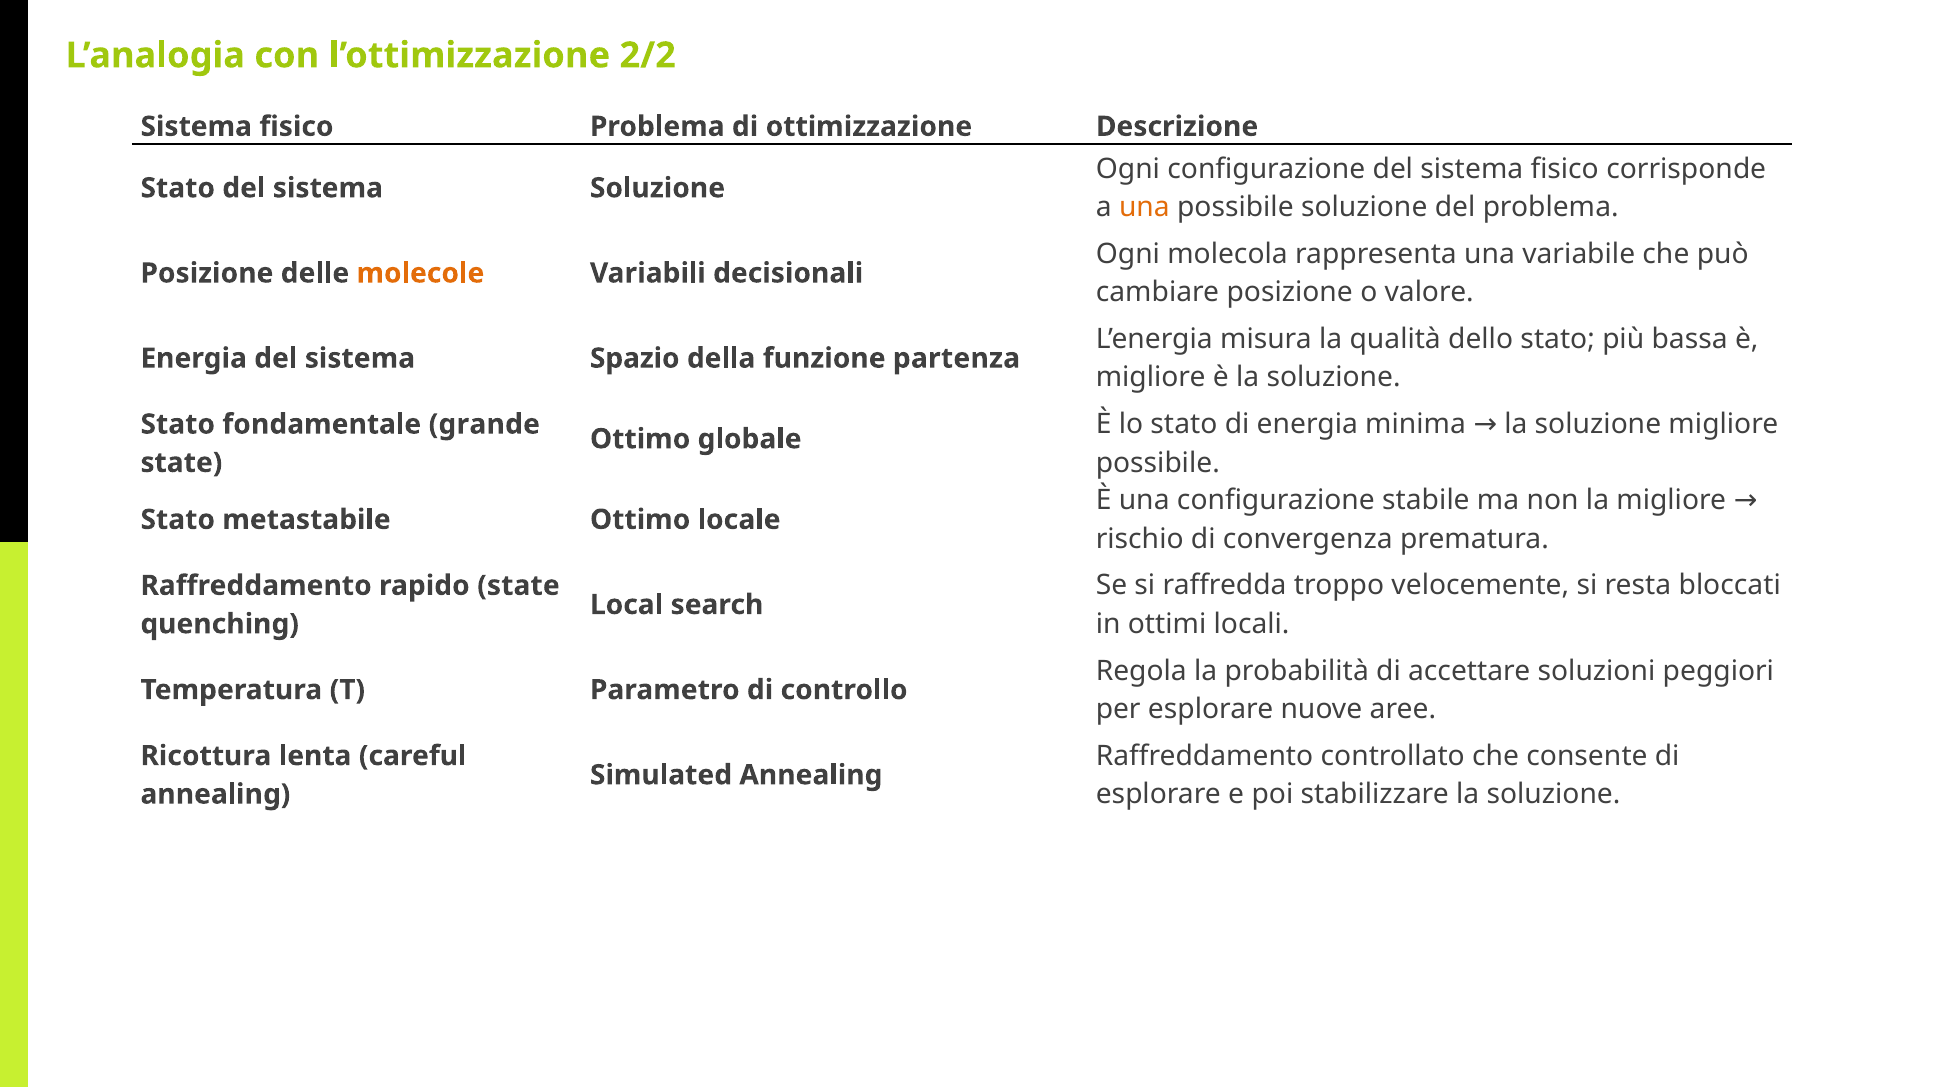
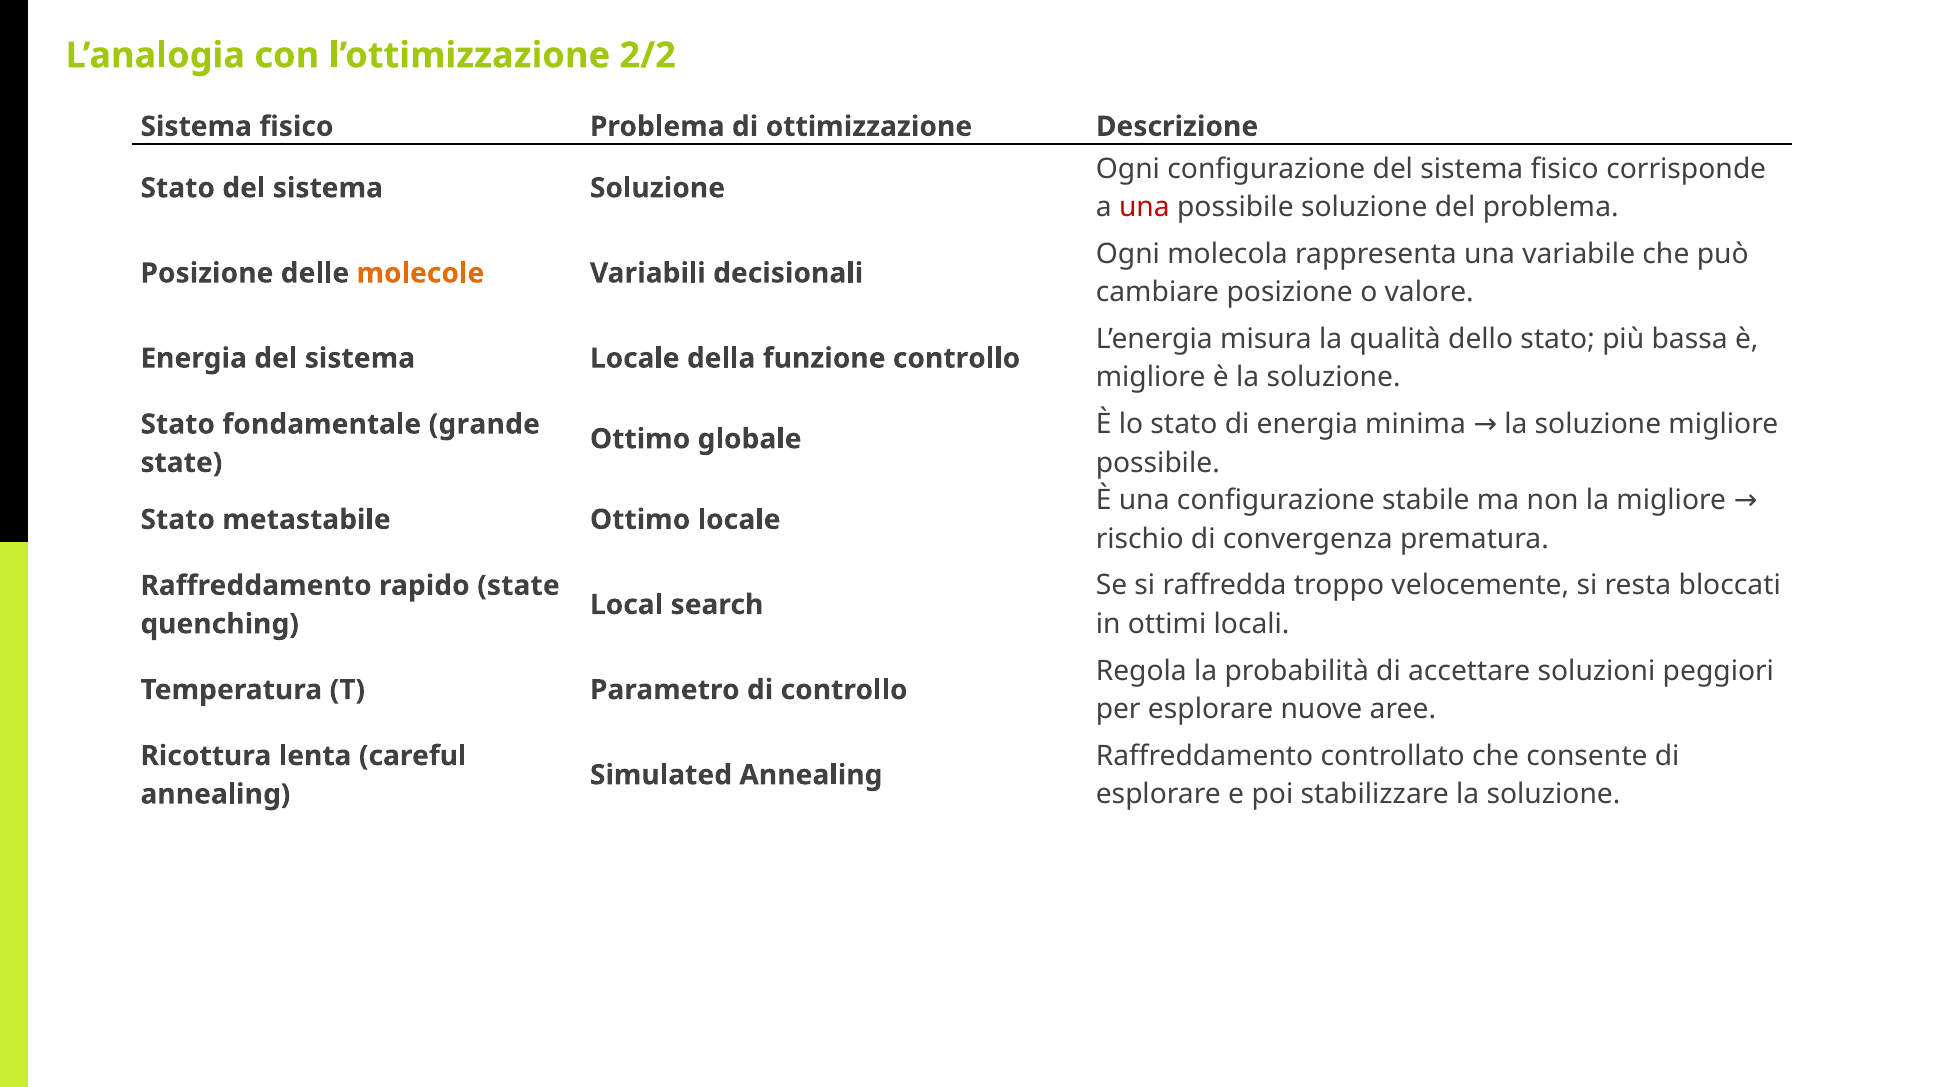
una at (1144, 207) colour: orange -> red
sistema Spazio: Spazio -> Locale
funzione partenza: partenza -> controllo
